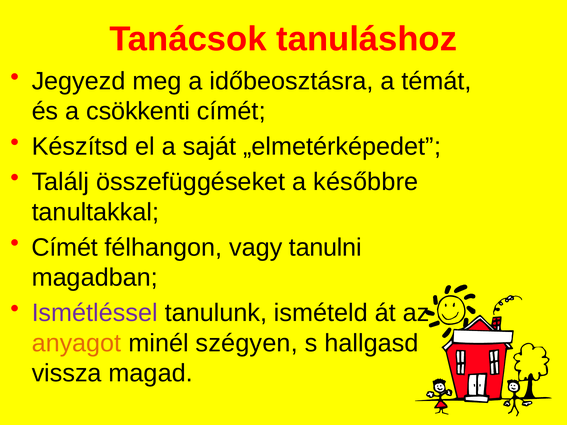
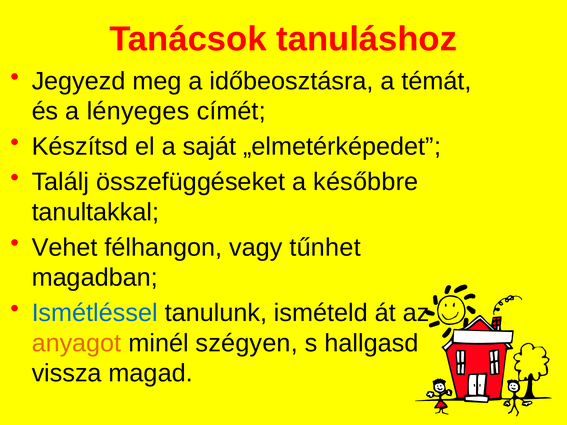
csökkenti: csökkenti -> lényeges
Címét at (65, 248): Címét -> Vehet
tanulni: tanulni -> tűnhet
Ismétléssel colour: purple -> blue
